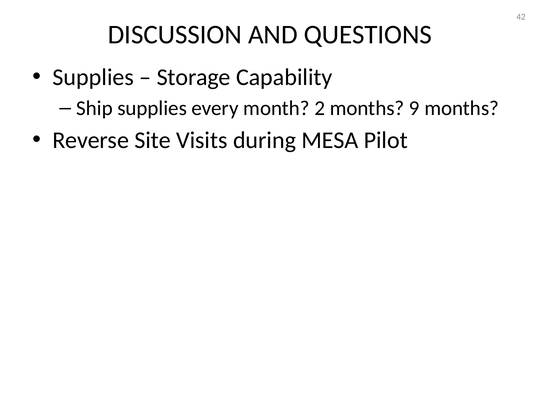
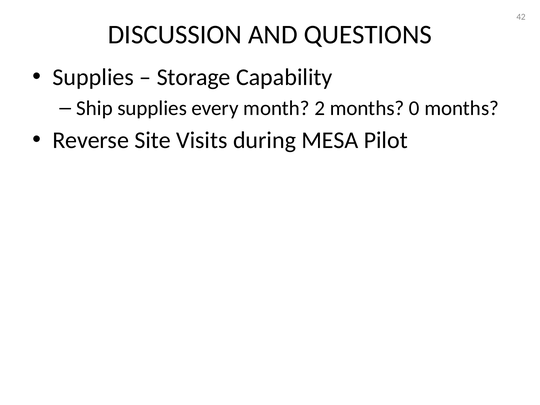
9: 9 -> 0
